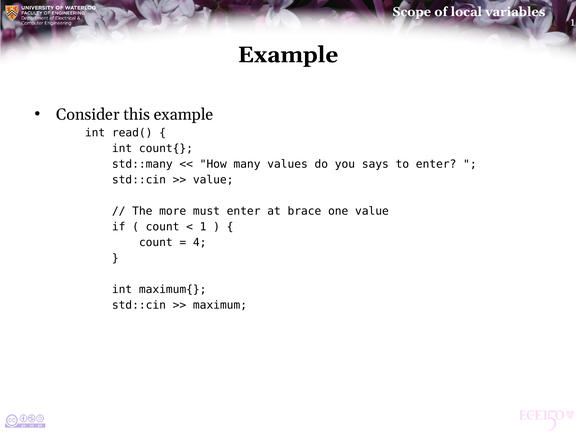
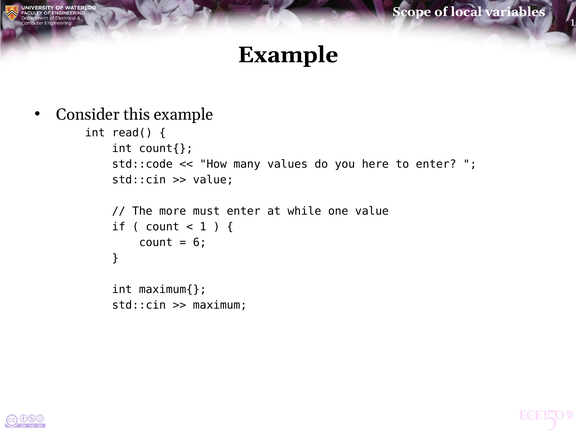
std::many: std::many -> std::code
says: says -> here
brace: brace -> while
4: 4 -> 6
